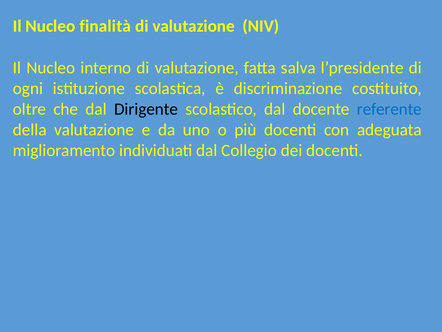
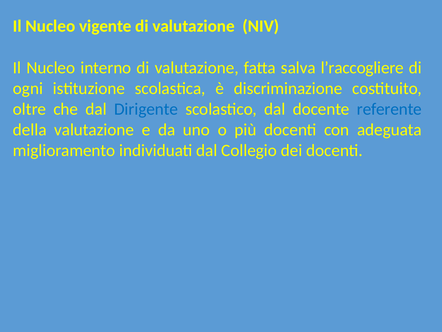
finalità: finalità -> vigente
l’presidente: l’presidente -> l’raccogliere
Dirigente colour: black -> blue
